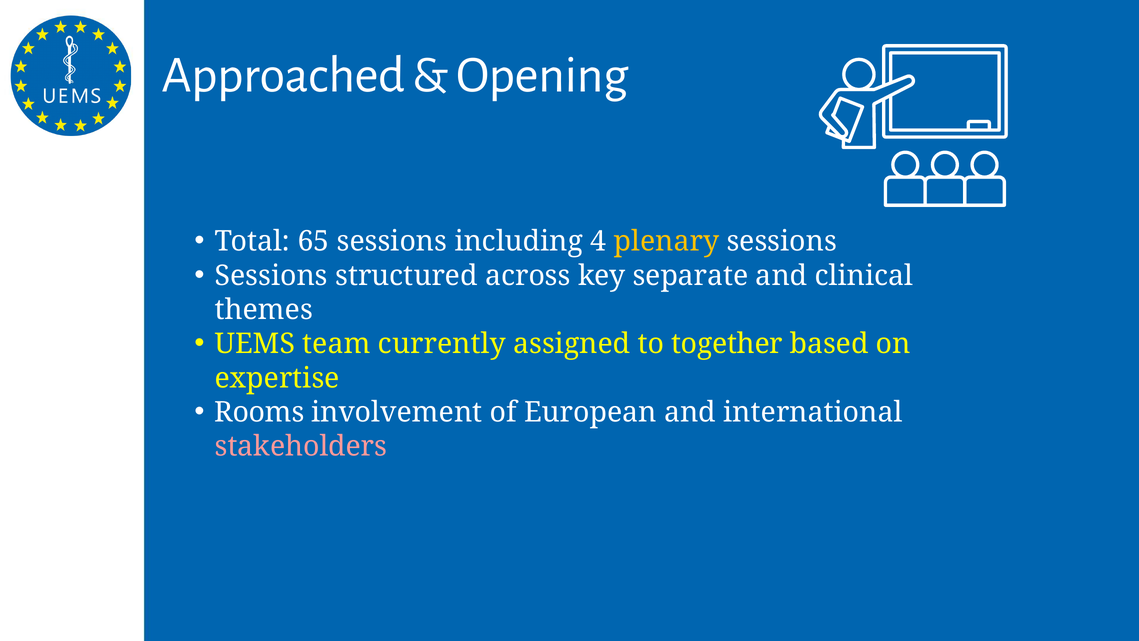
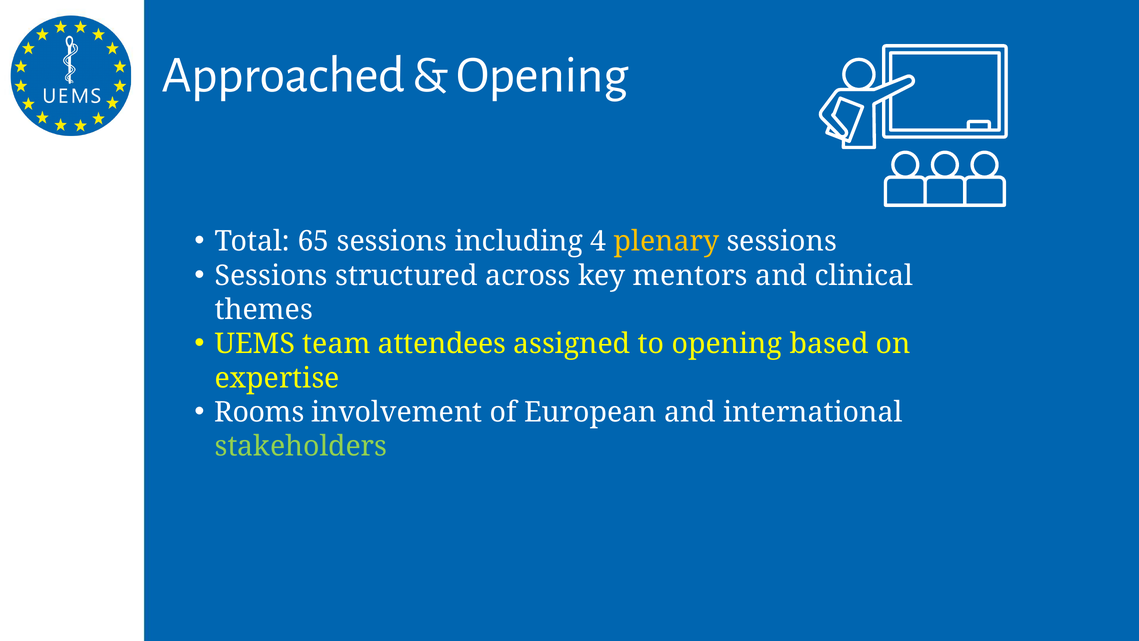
separate: separate -> mentors
currently: currently -> attendees
to together: together -> opening
stakeholders colour: pink -> light green
